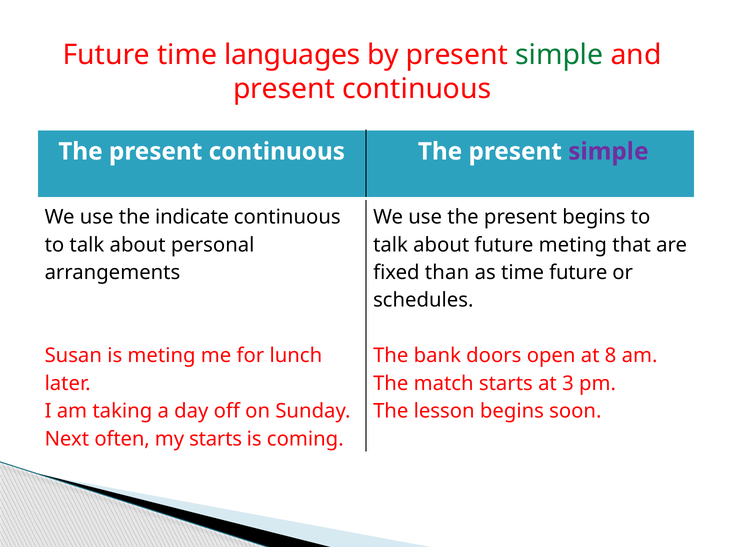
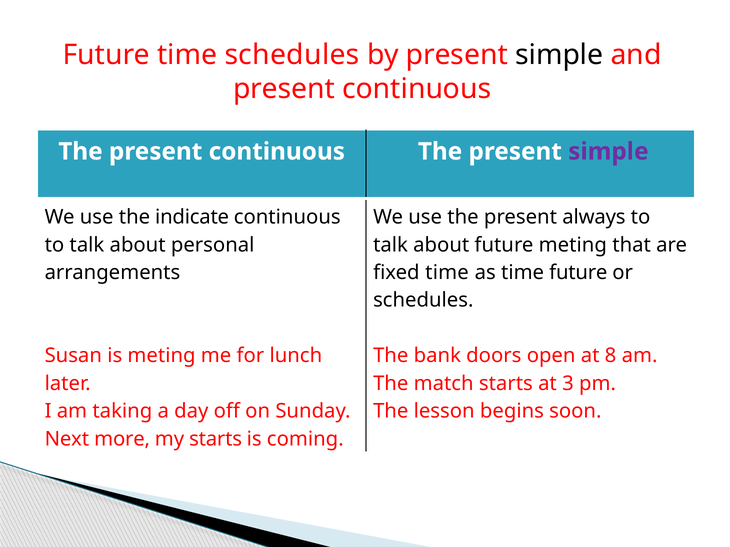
time languages: languages -> schedules
simple at (559, 55) colour: green -> black
present begins: begins -> always
fixed than: than -> time
often: often -> more
